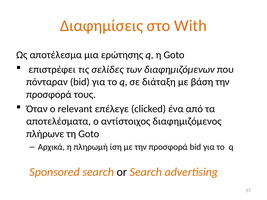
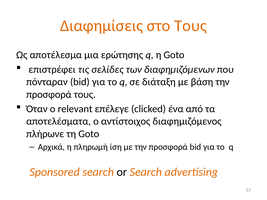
στο With: With -> Τους
